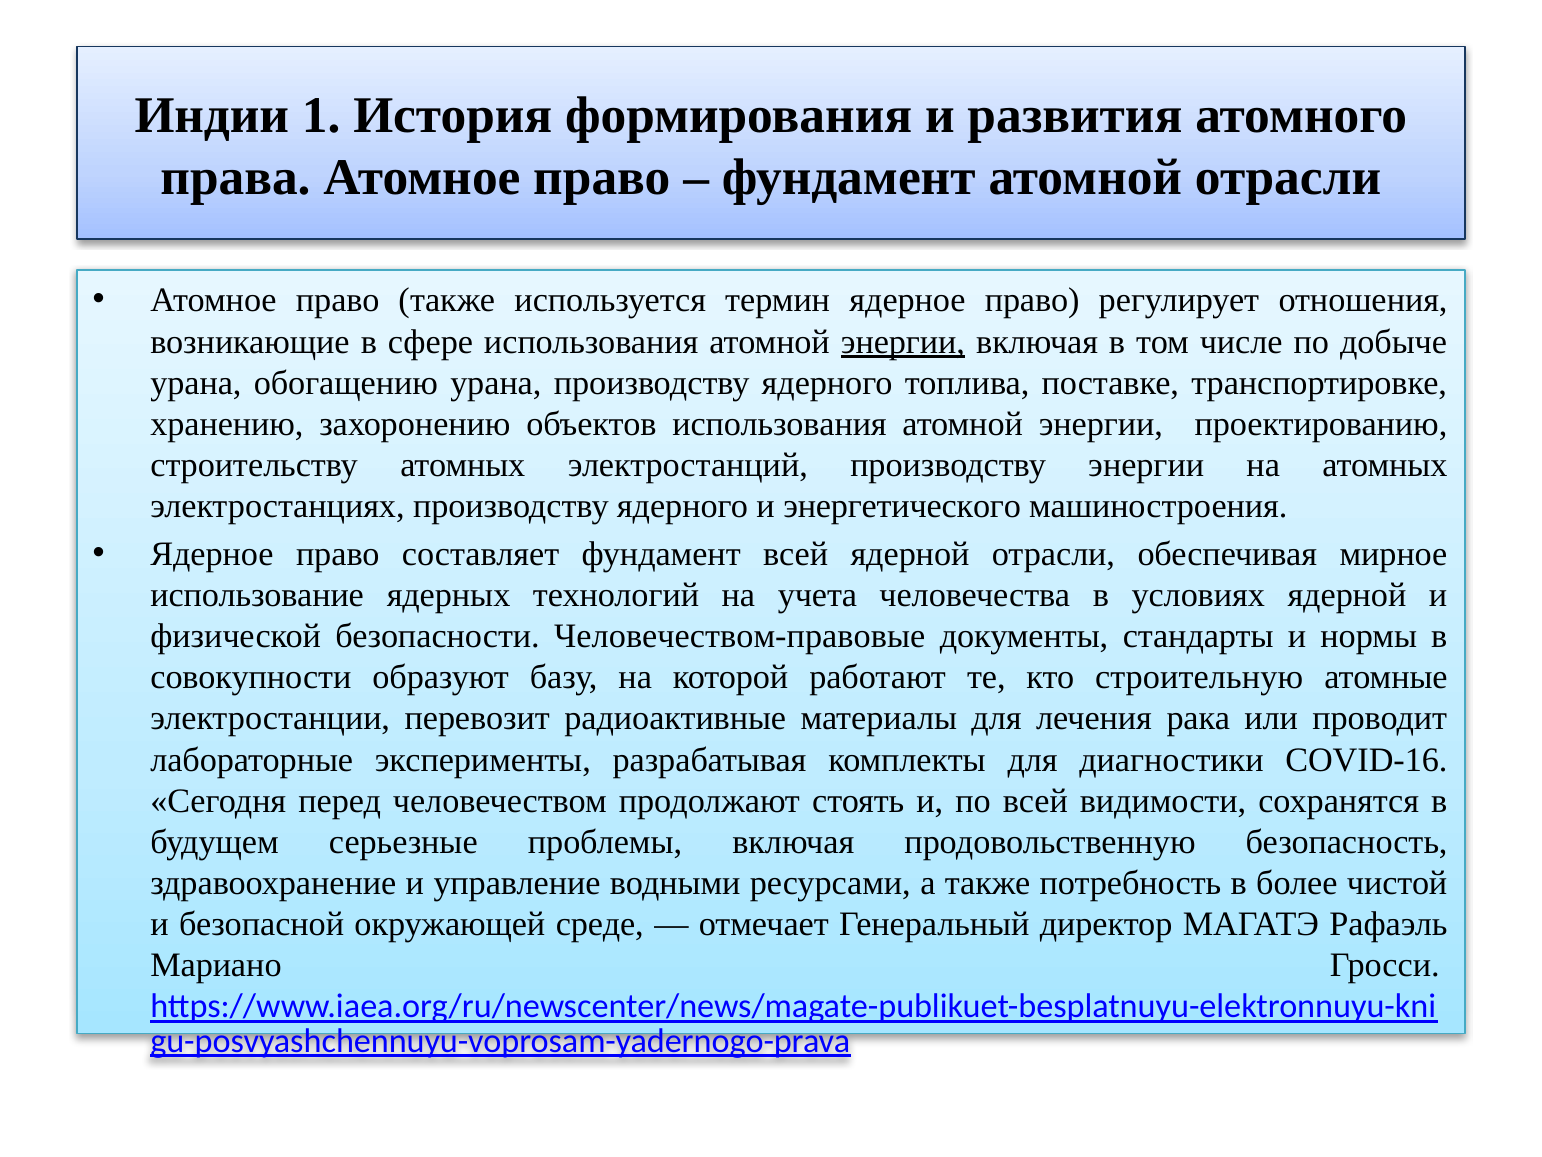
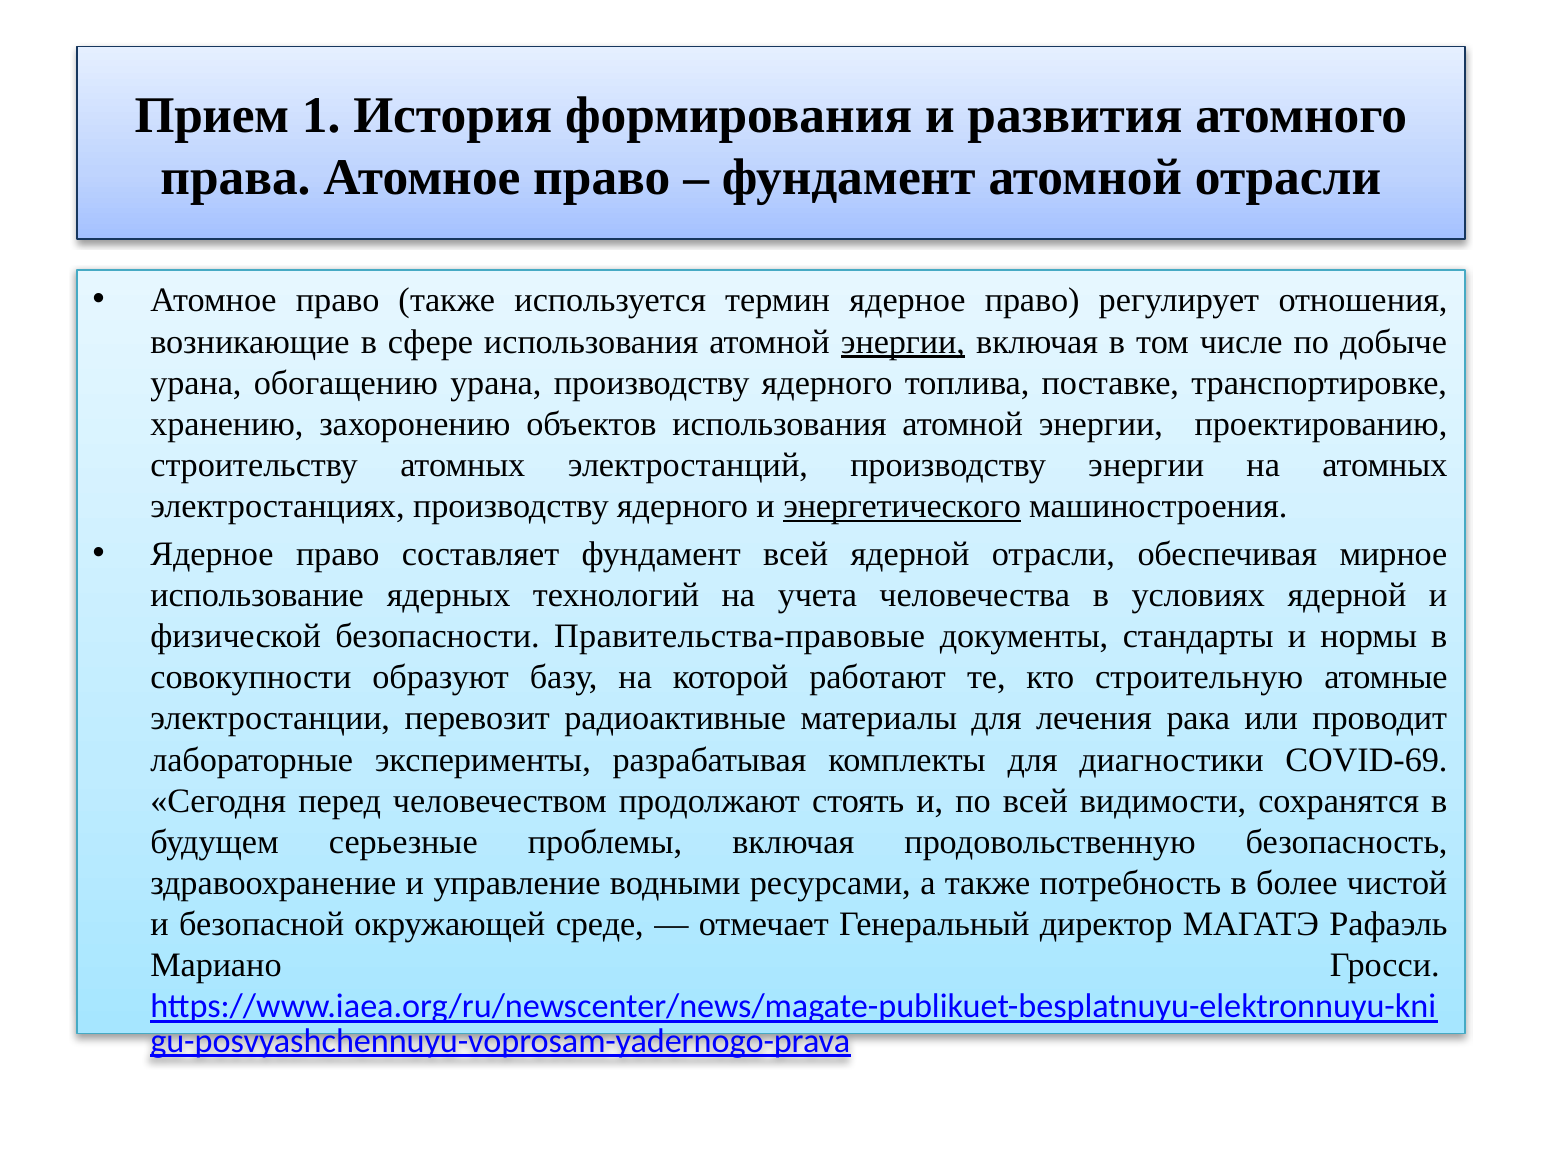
Индии: Индии -> Прием
энергетического underline: none -> present
Человечеством-правовые: Человечеством-правовые -> Правительства-правовые
COVID-16: COVID-16 -> COVID-69
